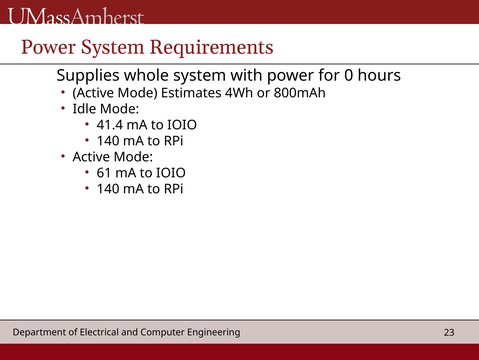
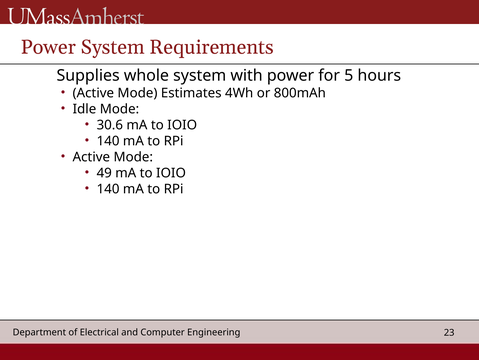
0: 0 -> 5
41.4: 41.4 -> 30.6
61: 61 -> 49
